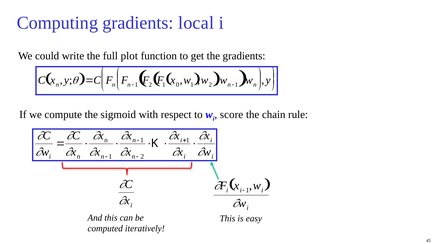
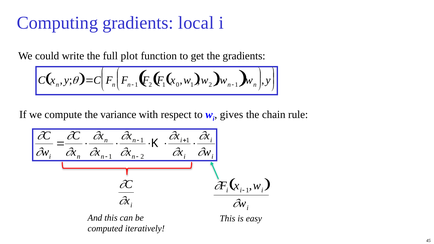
sigmoid: sigmoid -> variance
score: score -> gives
